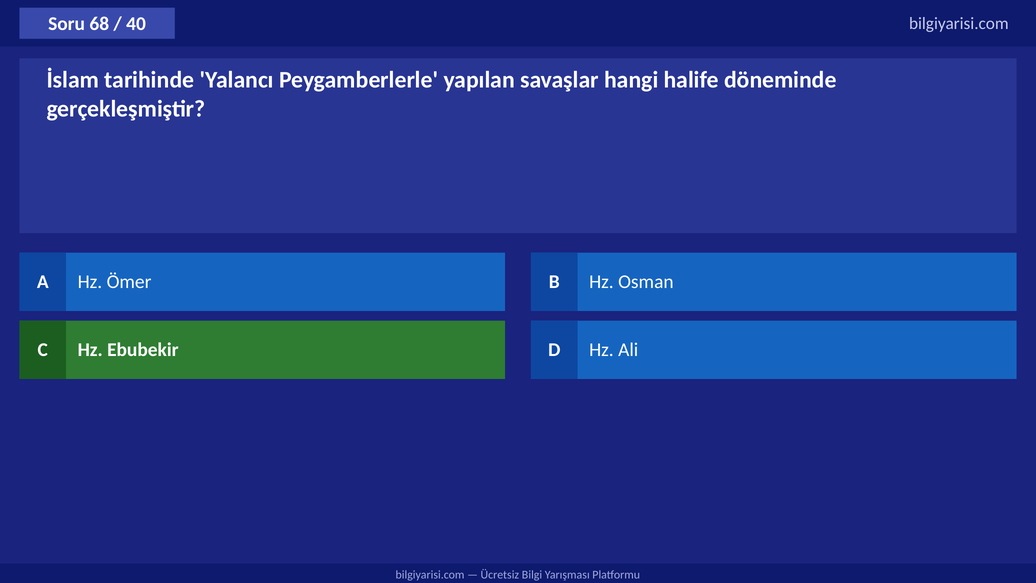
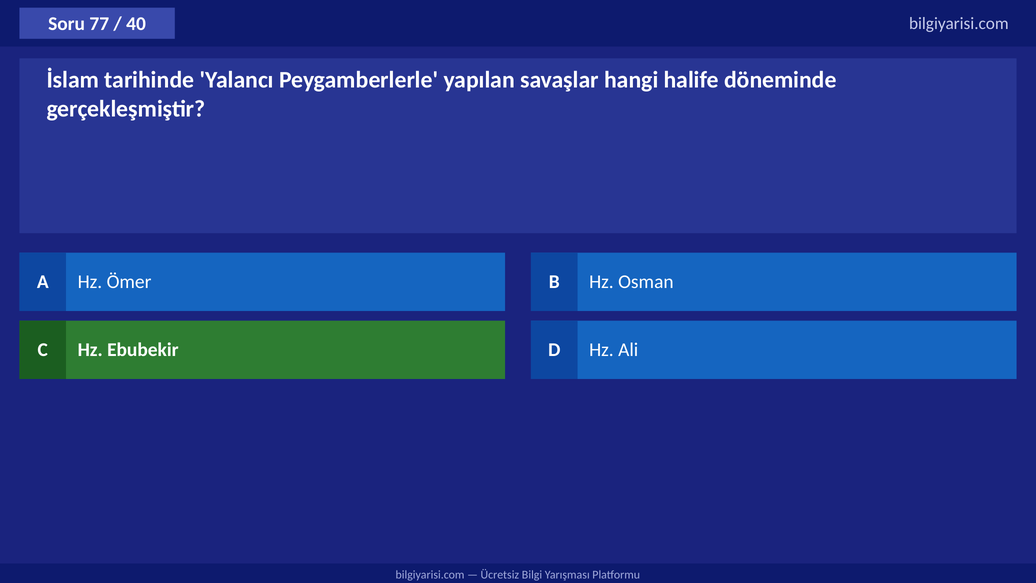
68: 68 -> 77
